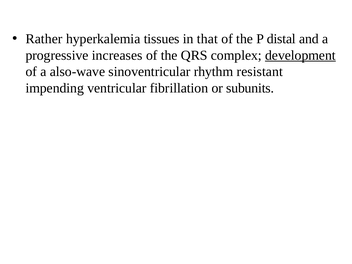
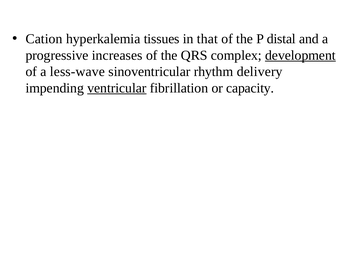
Rather: Rather -> Cation
also-wave: also-wave -> less-wave
resistant: resistant -> delivery
ventricular underline: none -> present
subunits: subunits -> capacity
